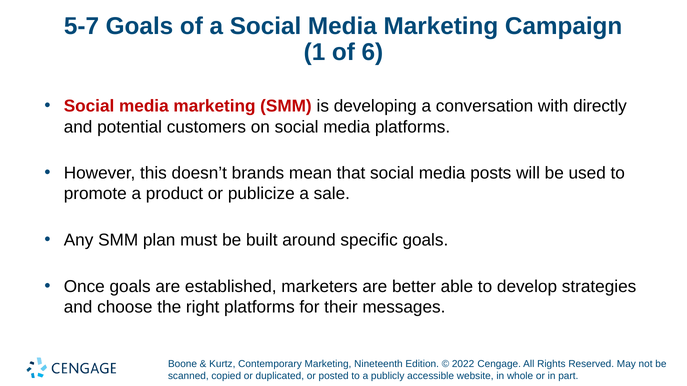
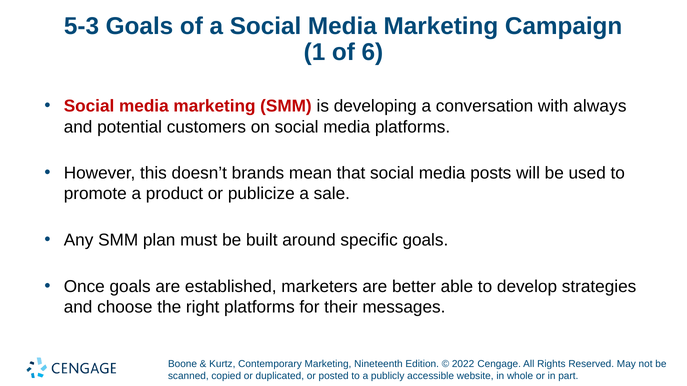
5-7: 5-7 -> 5-3
directly: directly -> always
